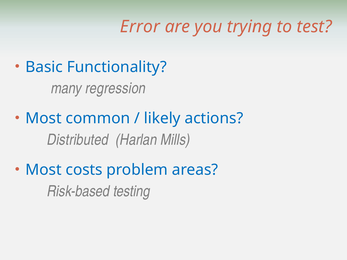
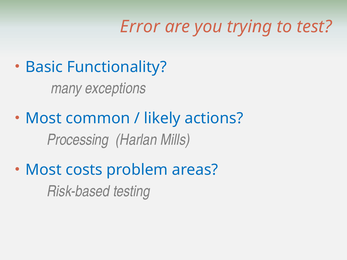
regression: regression -> exceptions
Distributed: Distributed -> Processing
